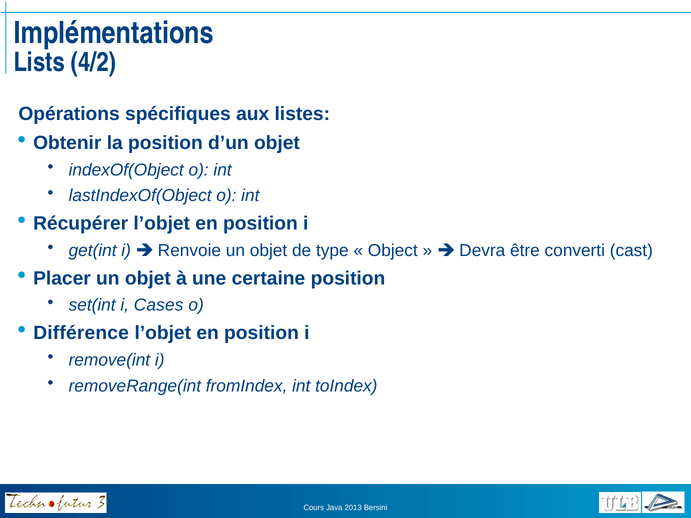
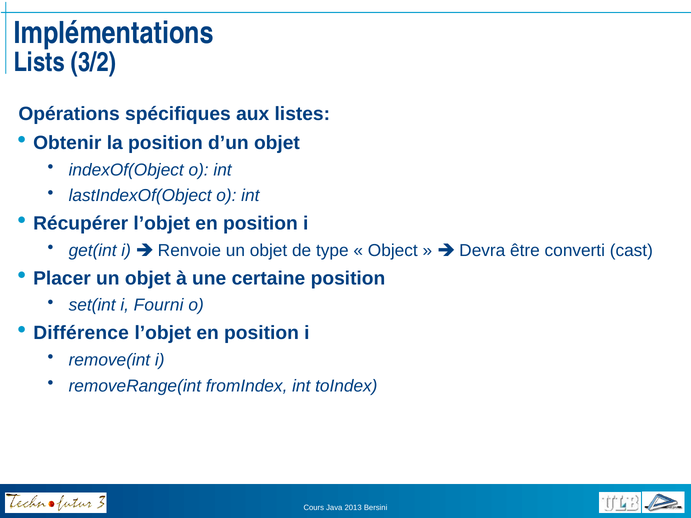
4/2: 4/2 -> 3/2
Cases: Cases -> Fourni
